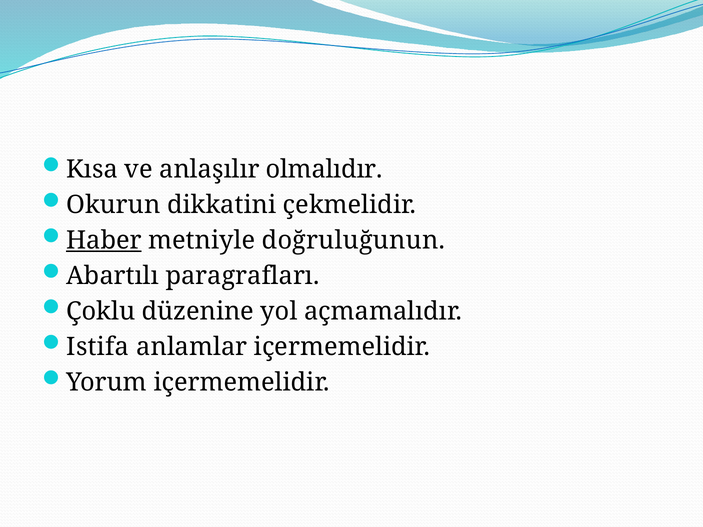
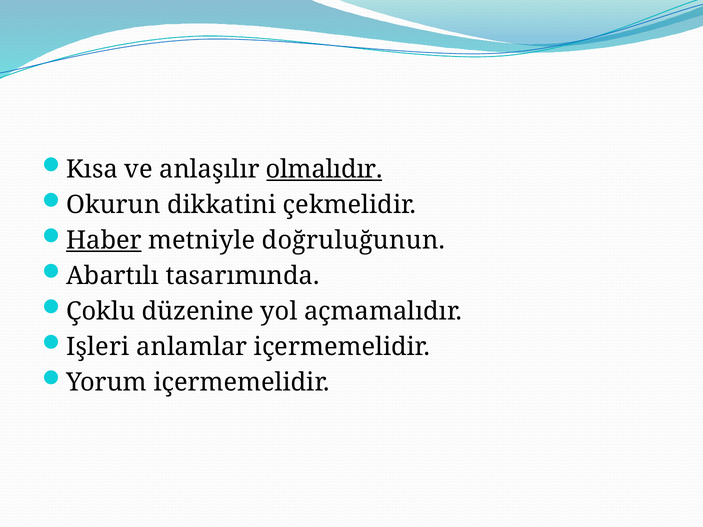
olmalıdır underline: none -> present
paragrafları: paragrafları -> tasarımında
Istifa: Istifa -> Işleri
